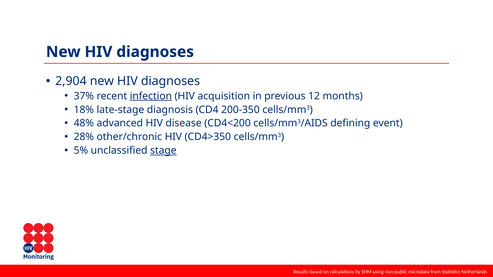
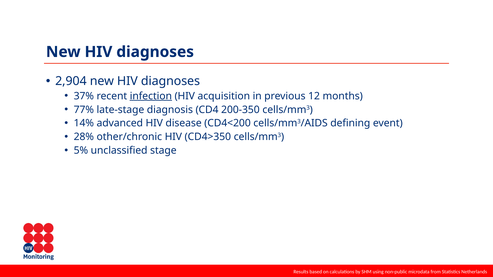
18%: 18% -> 77%
48%: 48% -> 14%
stage underline: present -> none
